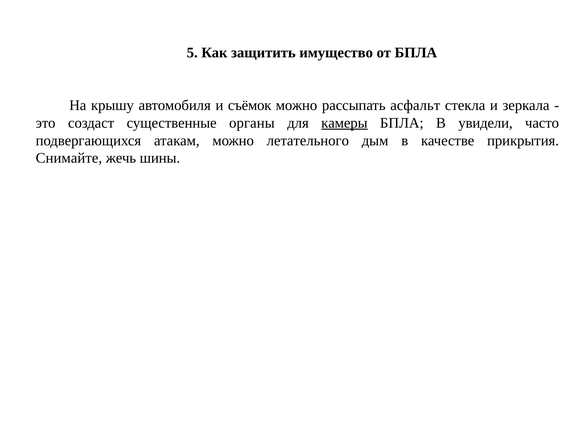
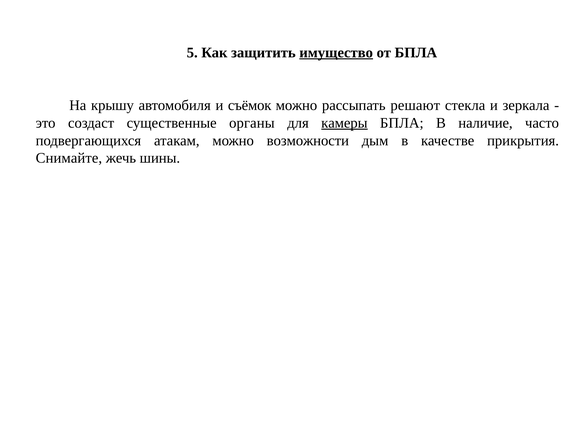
имущество underline: none -> present
асфальт: асфальт -> решают
увидели: увидели -> наличие
летательного: летательного -> возможности
